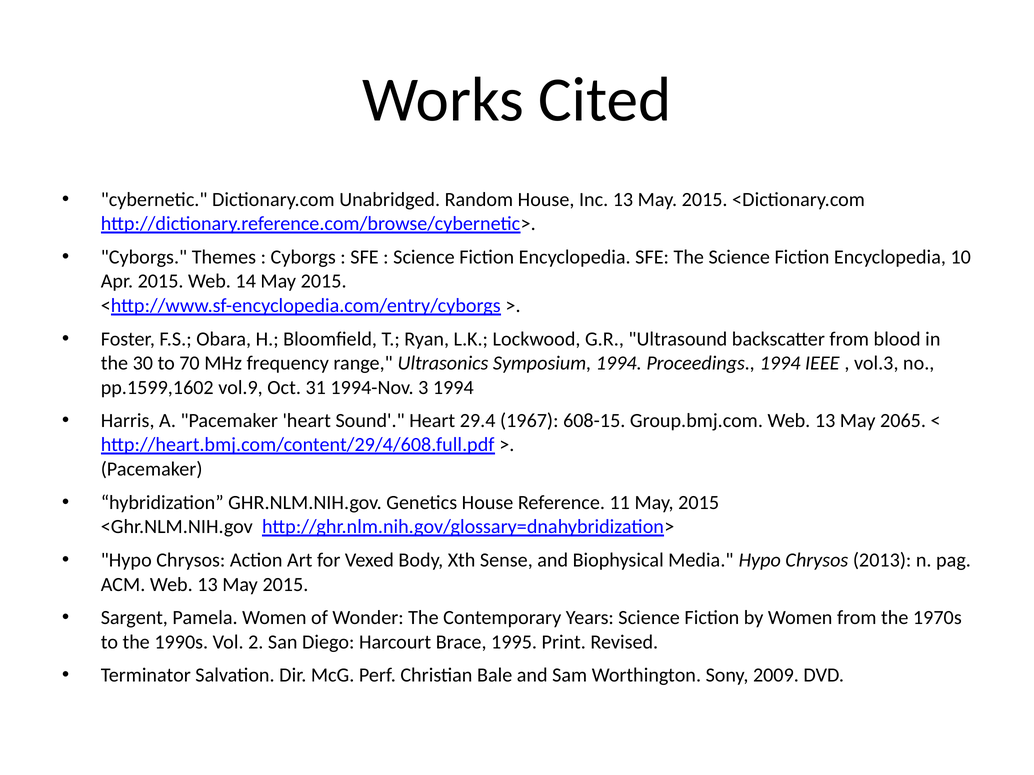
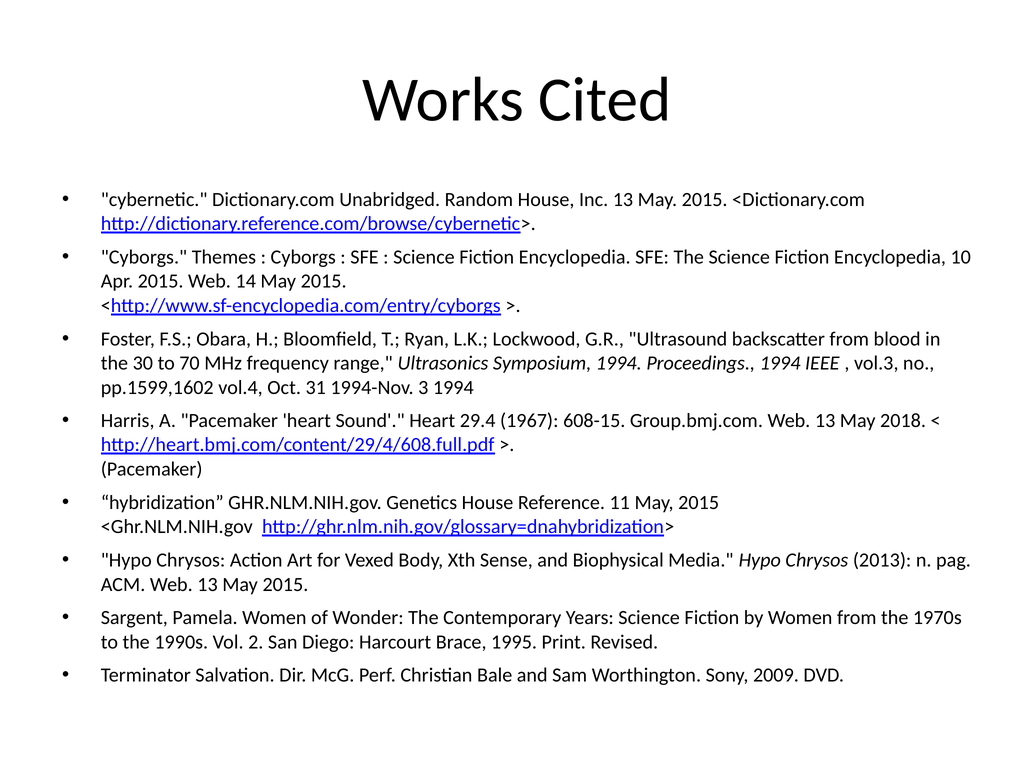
vol.9: vol.9 -> vol.4
2065: 2065 -> 2018
